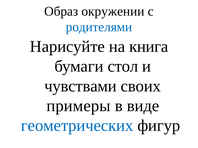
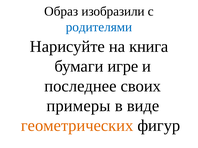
окружении: окружении -> изобразили
стол: стол -> игре
чувствами: чувствами -> последнее
геометрических colour: blue -> orange
